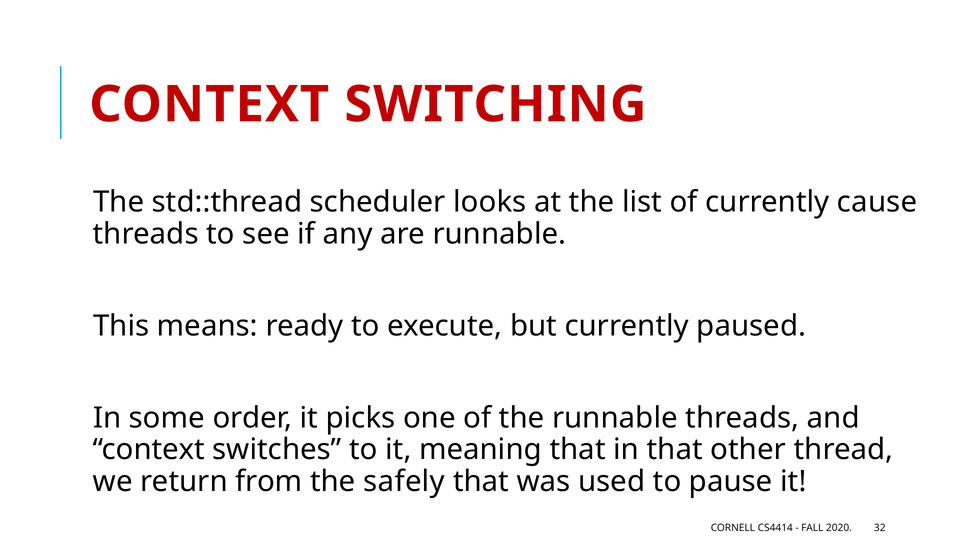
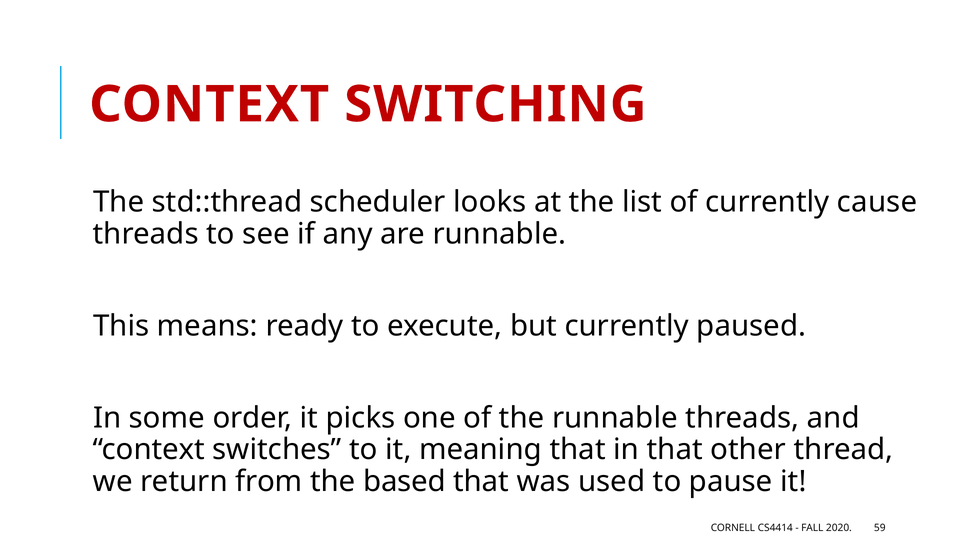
safely: safely -> based
32: 32 -> 59
